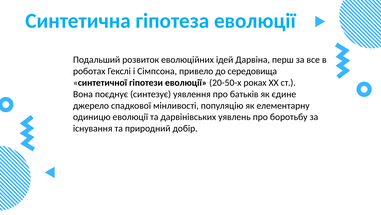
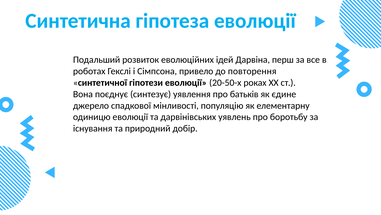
середовища: середовища -> повторення
